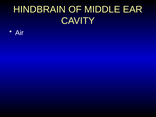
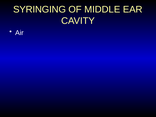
HINDBRAIN: HINDBRAIN -> SYRINGING
